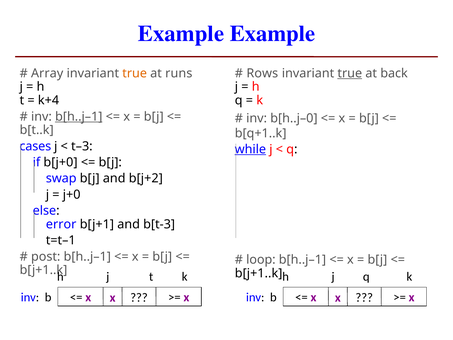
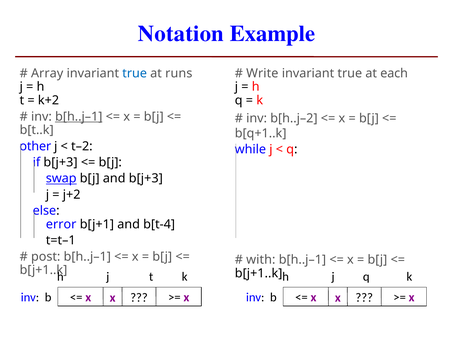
Example at (181, 34): Example -> Notation
true at (135, 73) colour: orange -> blue
Rows: Rows -> Write
true at (350, 73) underline: present -> none
back: back -> each
k+4: k+4 -> k+2
b[h..j–0: b[h..j–0 -> b[h..j–2
cases: cases -> other
t–3: t–3 -> t–2
while underline: present -> none
if b[j+0: b[j+0 -> b[j+3
swap underline: none -> present
and b[j+2: b[j+2 -> b[j+3
j+0: j+0 -> j+2
b[t-3: b[t-3 -> b[t-4
loop: loop -> with
